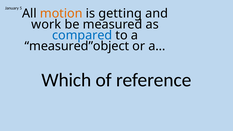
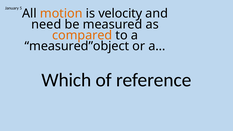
getting: getting -> velocity
work: work -> need
compared colour: blue -> orange
